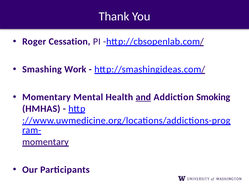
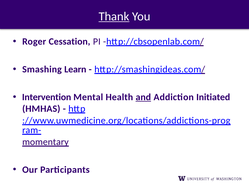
Thank underline: none -> present
Work: Work -> Learn
Momentary at (47, 98): Momentary -> Intervention
Smoking: Smoking -> Initiated
